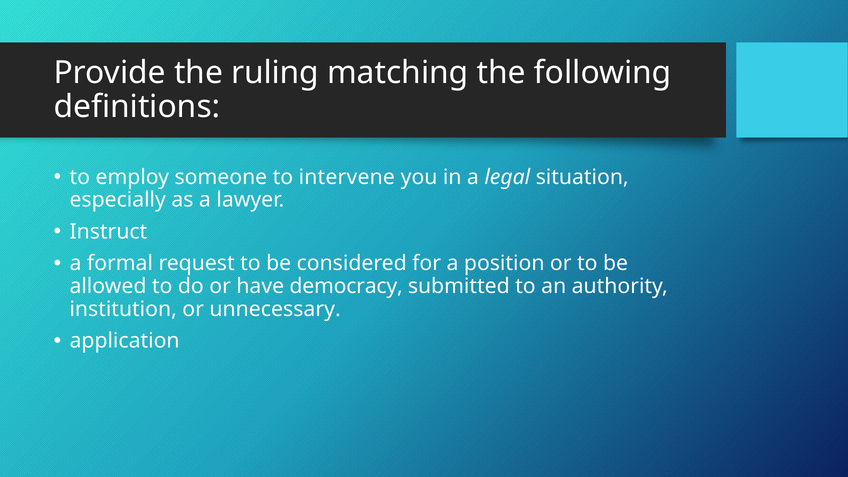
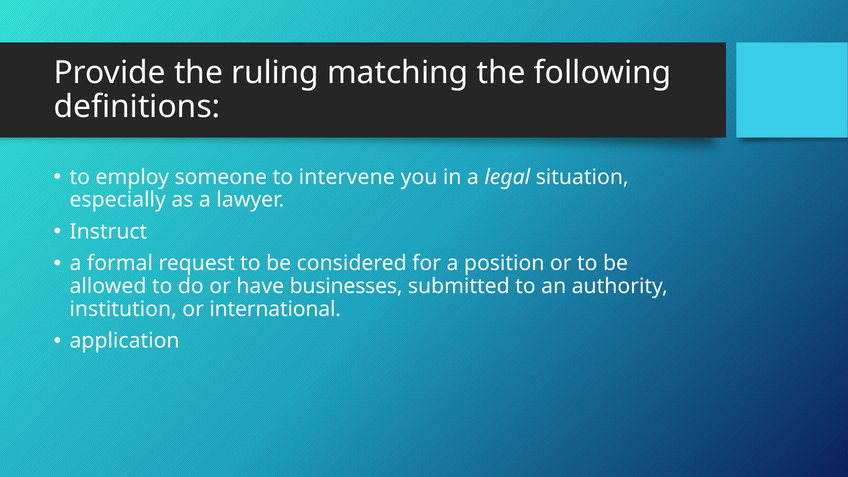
democracy: democracy -> businesses
unnecessary: unnecessary -> international
